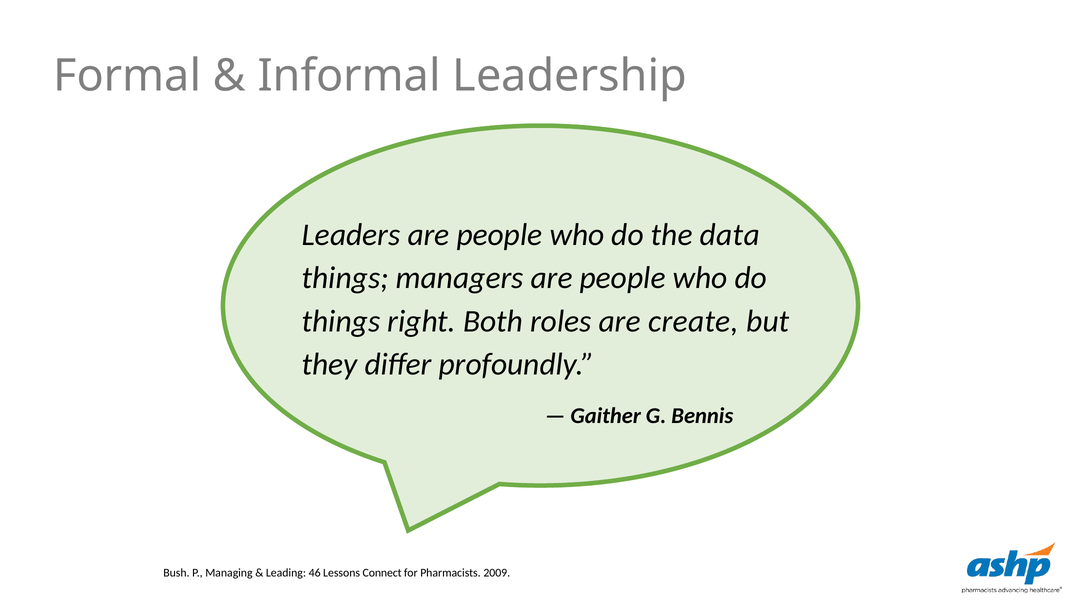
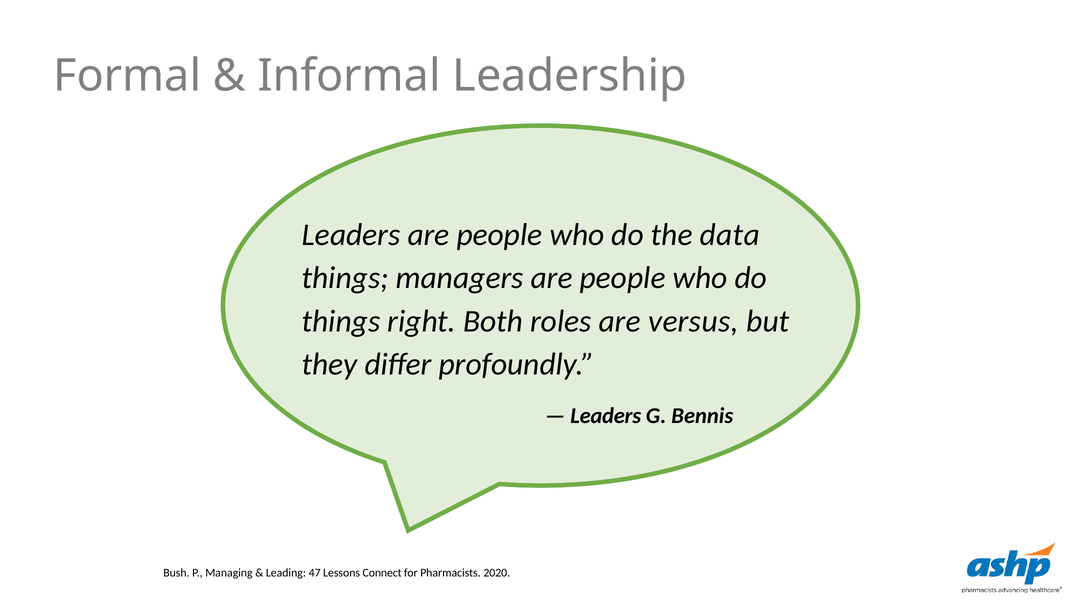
create: create -> versus
Gaither at (606, 416): Gaither -> Leaders
46: 46 -> 47
2009: 2009 -> 2020
